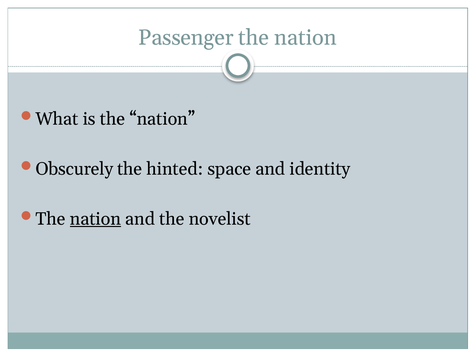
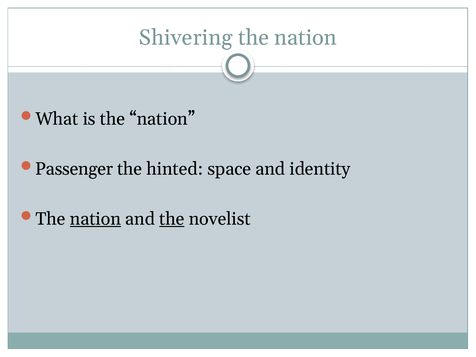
Passenger: Passenger -> Shivering
Obscurely: Obscurely -> Passenger
the at (172, 219) underline: none -> present
